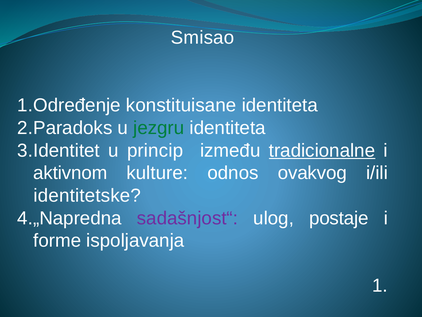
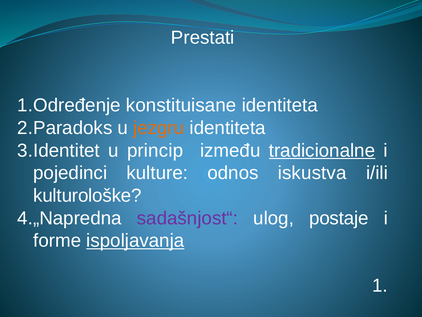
Smisao: Smisao -> Prestati
jezgru colour: green -> orange
aktivnom: aktivnom -> pojedinci
ovakvog: ovakvog -> iskustva
identitetske: identitetske -> kulturološke
ispoljavanja underline: none -> present
